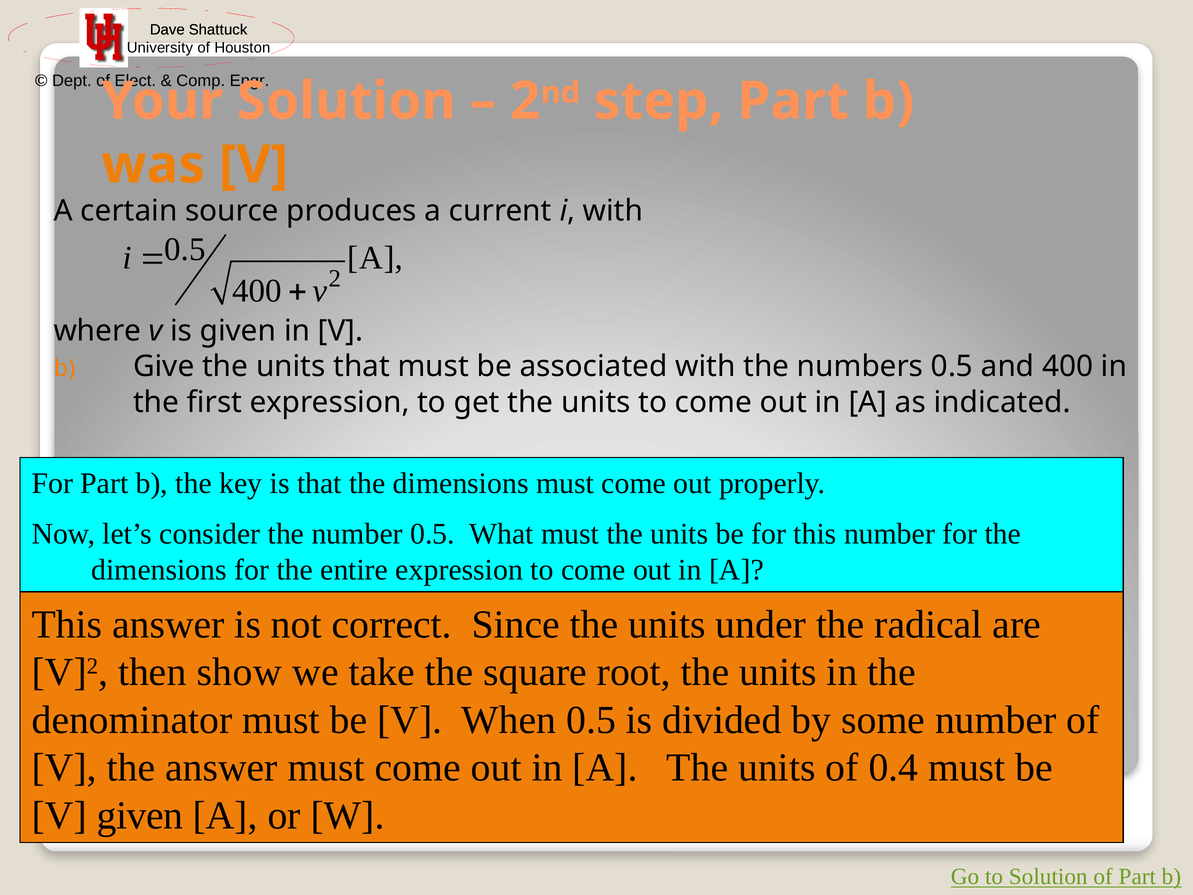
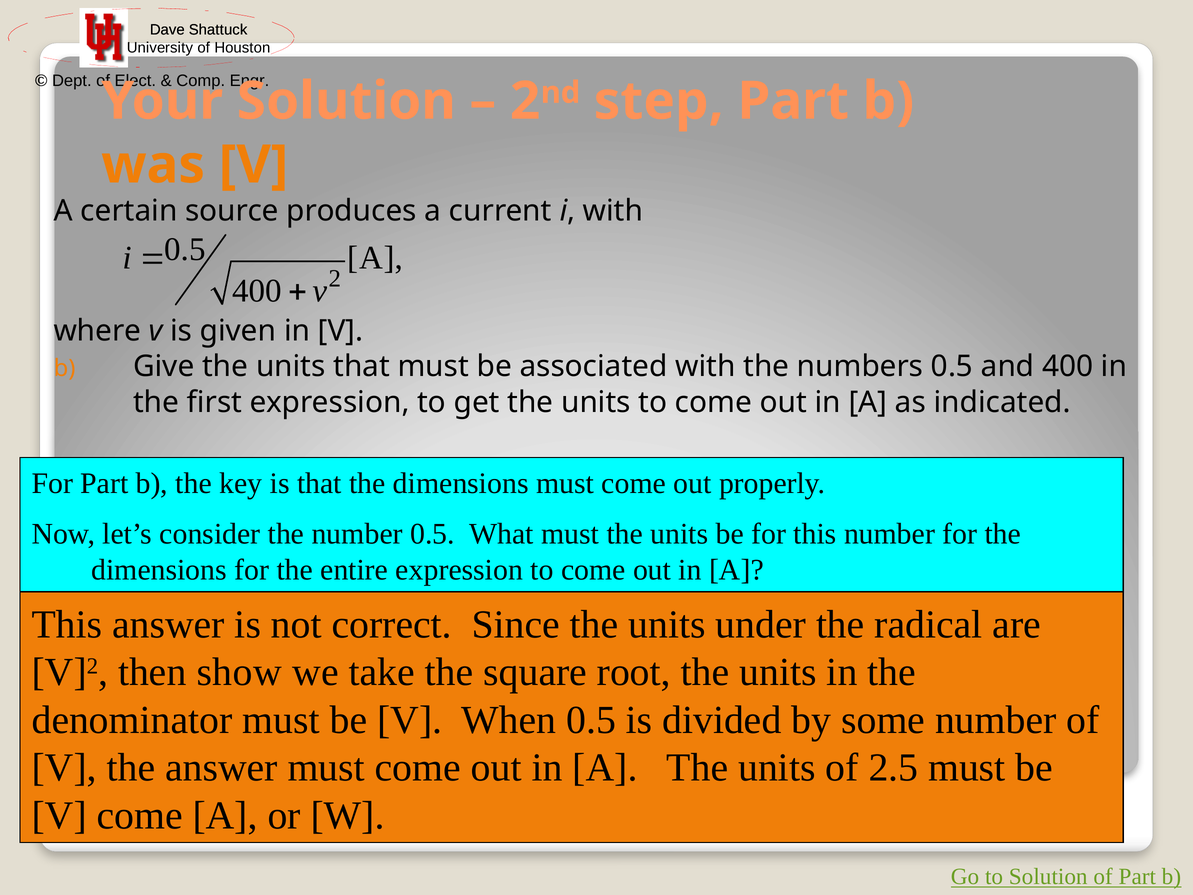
0.4: 0.4 -> 2.5
V given: given -> come
